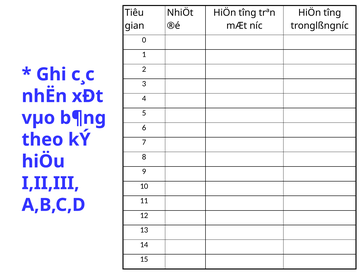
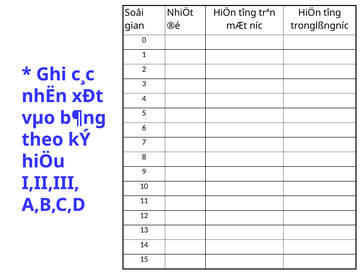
Tiêu: Tiêu -> Soâi
